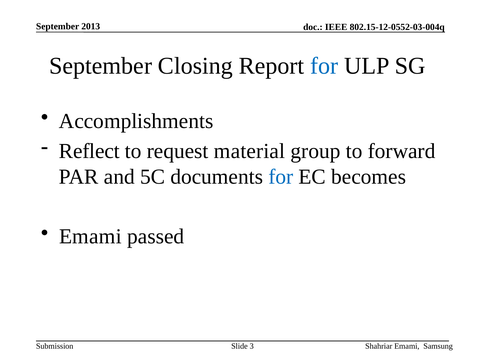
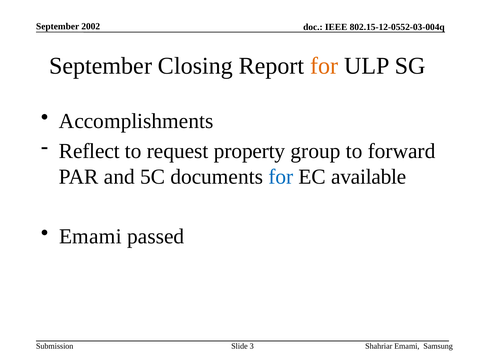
2013: 2013 -> 2002
for at (324, 66) colour: blue -> orange
material: material -> property
becomes: becomes -> available
